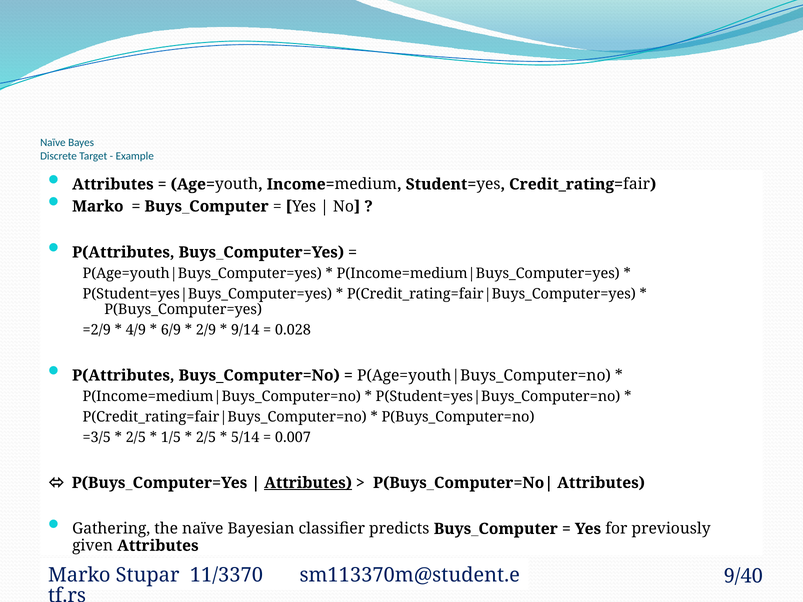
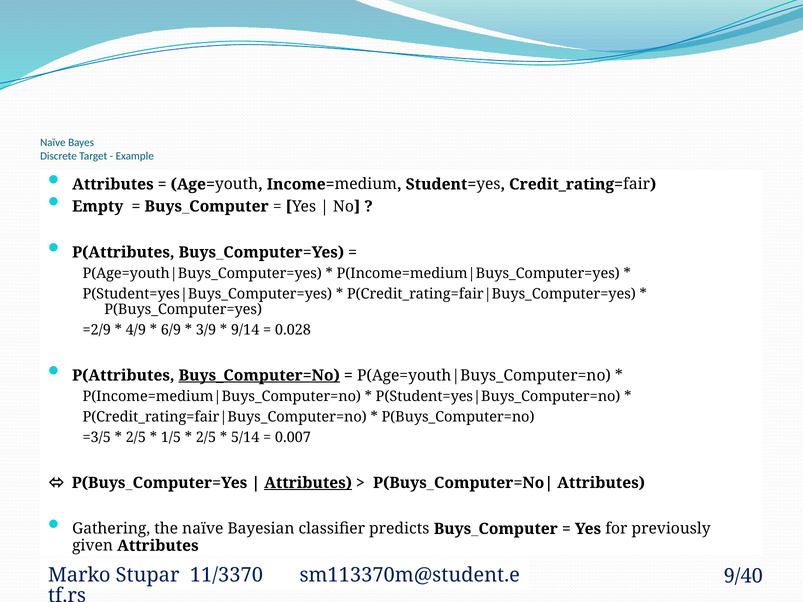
Marko at (98, 206): Marko -> Empty
2/9: 2/9 -> 3/9
Buys_Computer=No underline: none -> present
